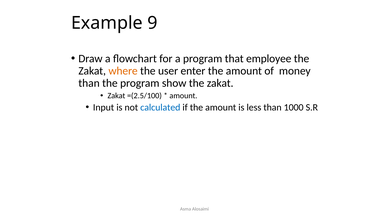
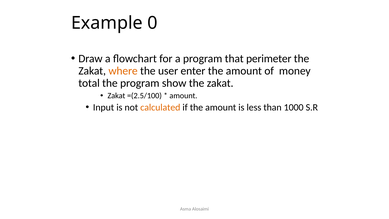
9: 9 -> 0
employee: employee -> perimeter
than at (89, 83): than -> total
calculated colour: blue -> orange
